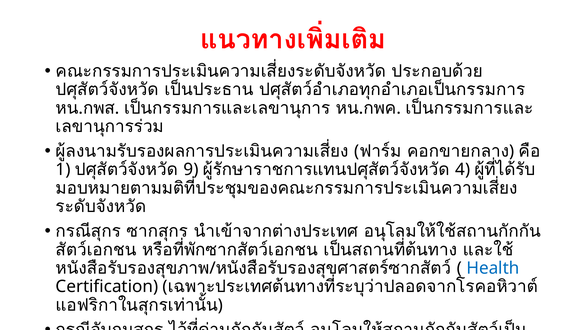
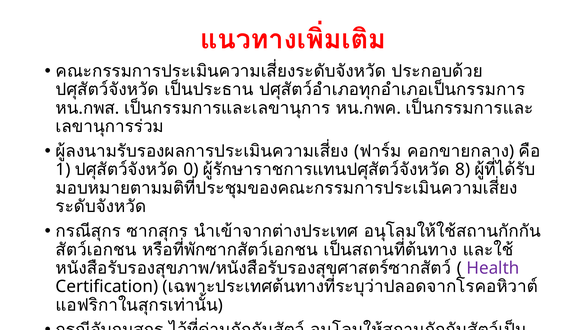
9: 9 -> 0
4: 4 -> 8
Health colour: blue -> purple
